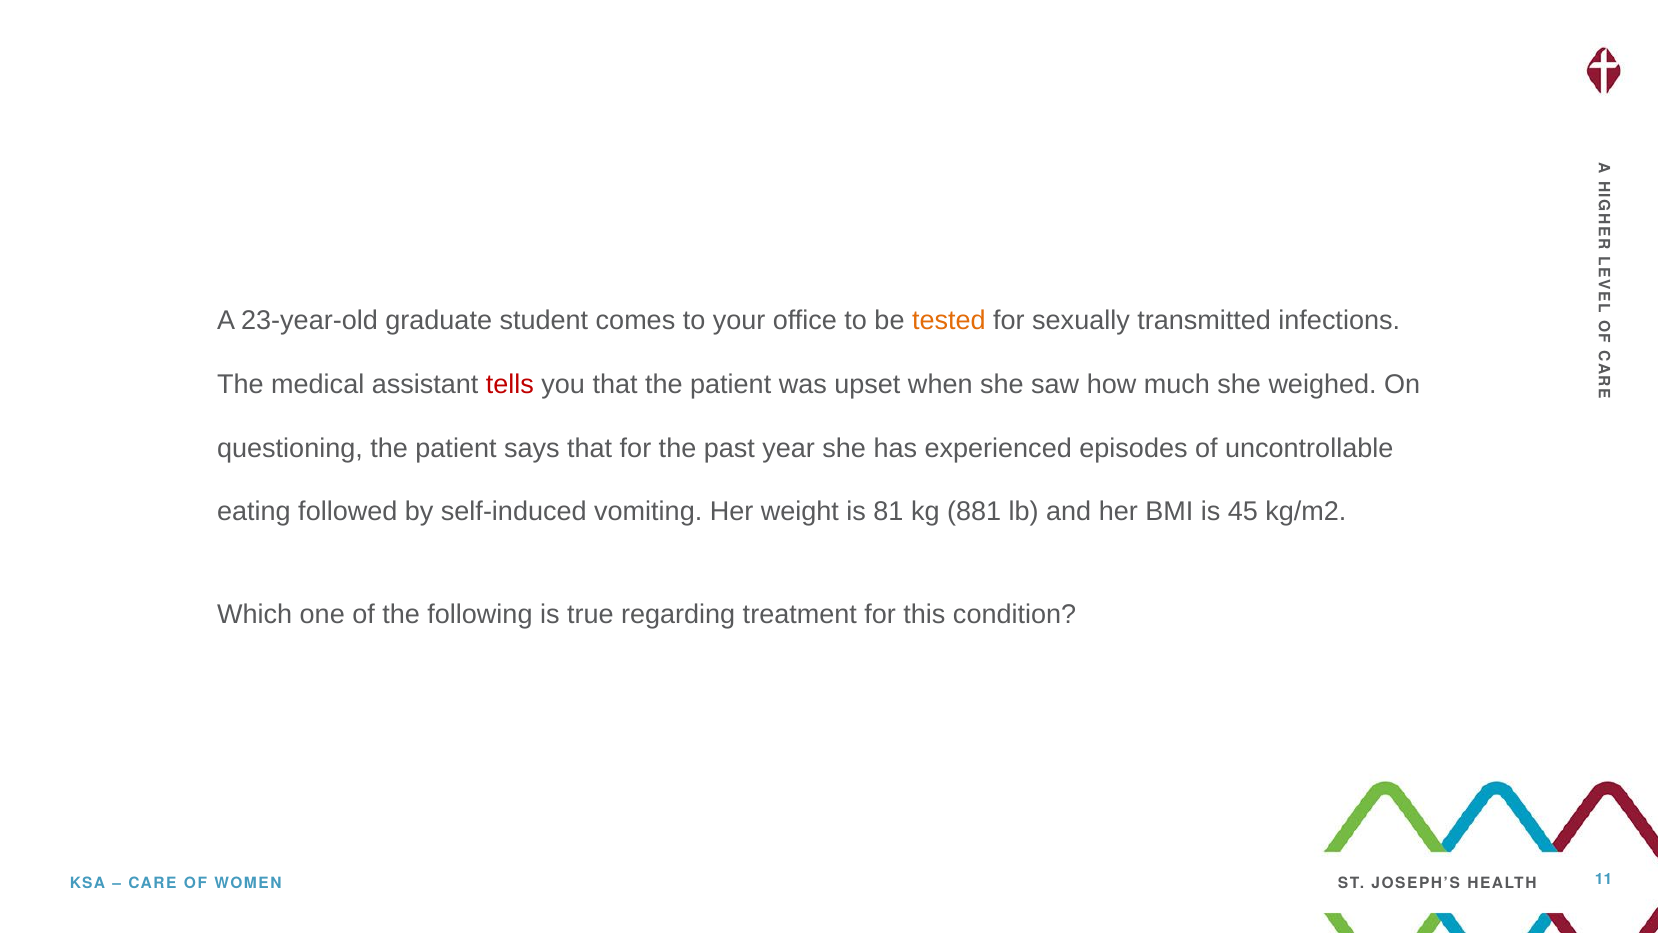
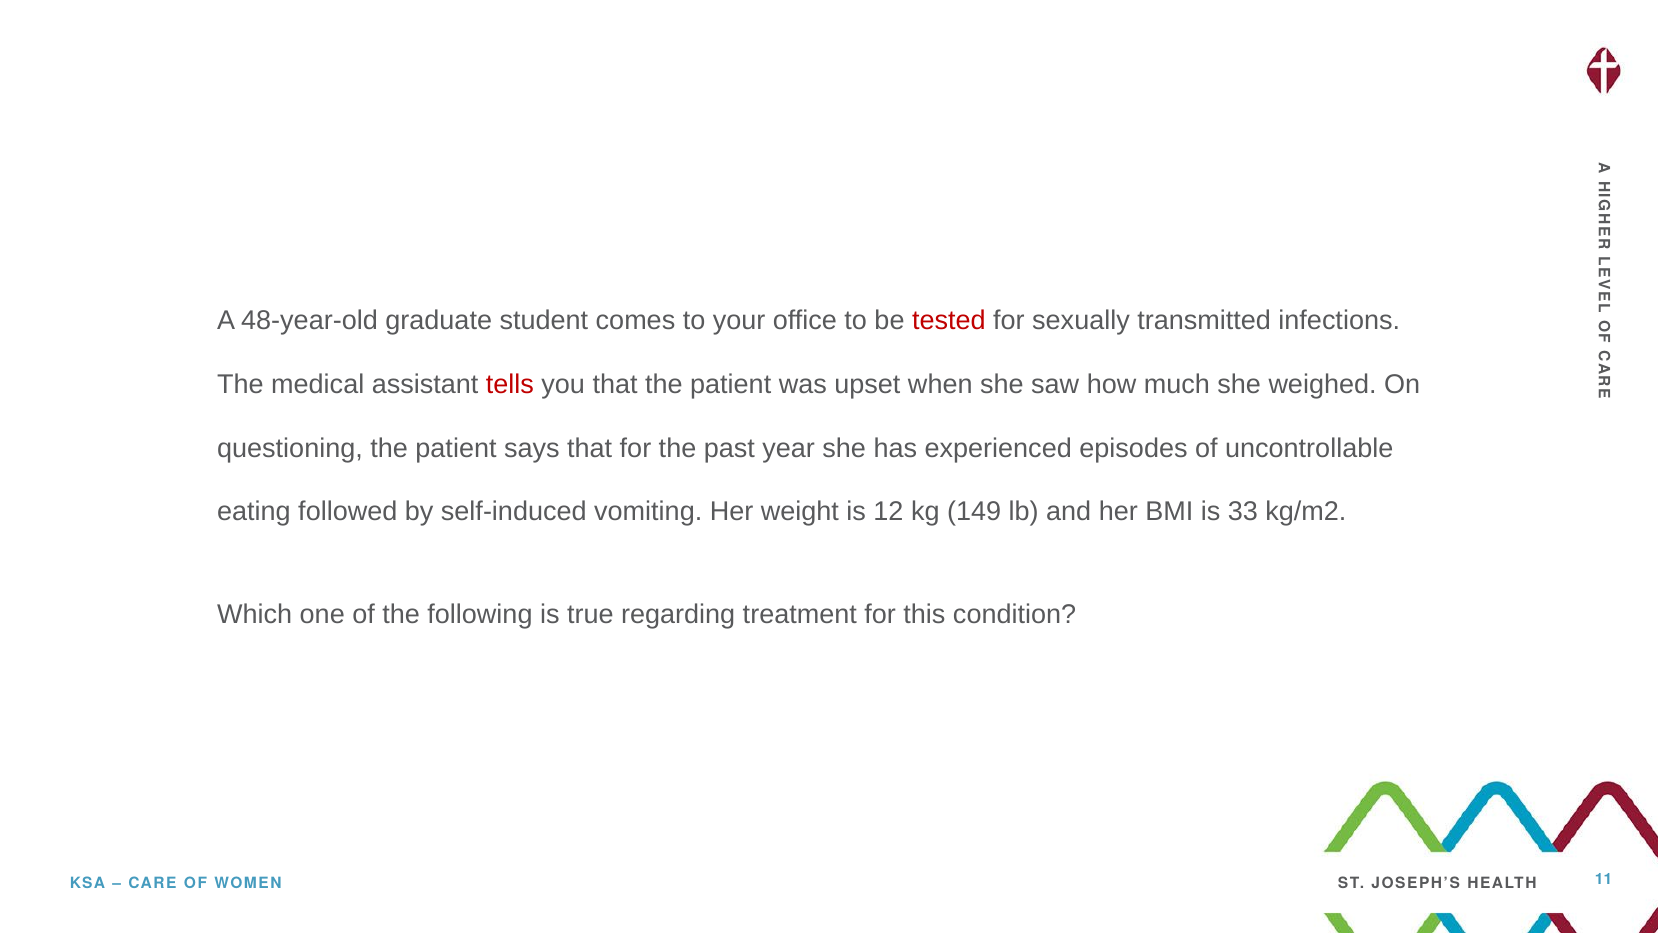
23-year-old: 23-year-old -> 48-year-old
tested colour: orange -> red
81: 81 -> 12
881: 881 -> 149
45: 45 -> 33
